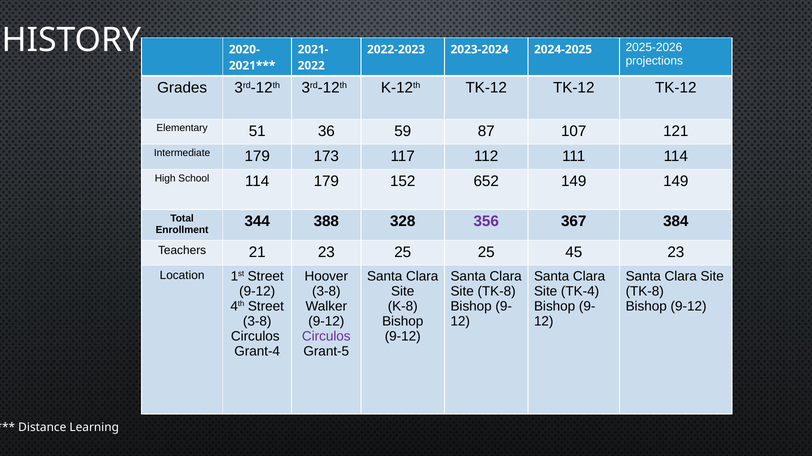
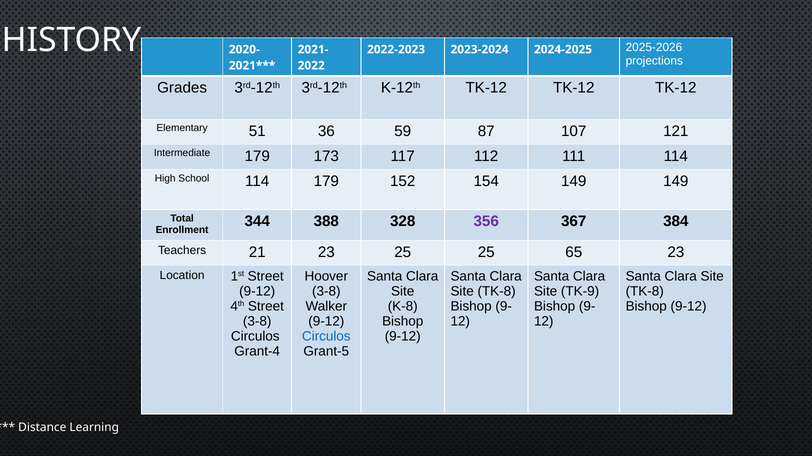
652: 652 -> 154
45: 45 -> 65
TK-4: TK-4 -> TK-9
Circulos at (326, 337) colour: purple -> blue
